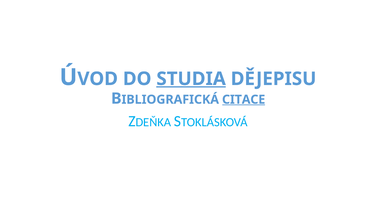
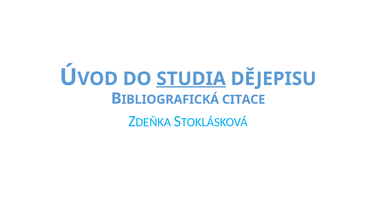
CITACE underline: present -> none
